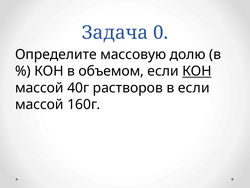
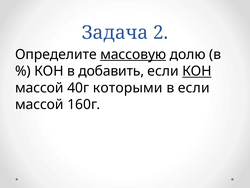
0: 0 -> 2
массовую underline: none -> present
объемом: объемом -> добавить
растворов: растворов -> которыми
